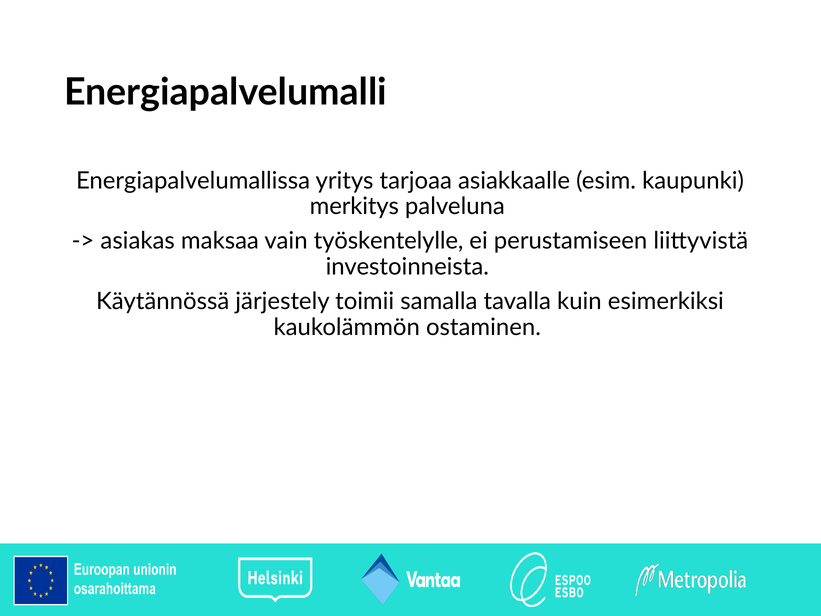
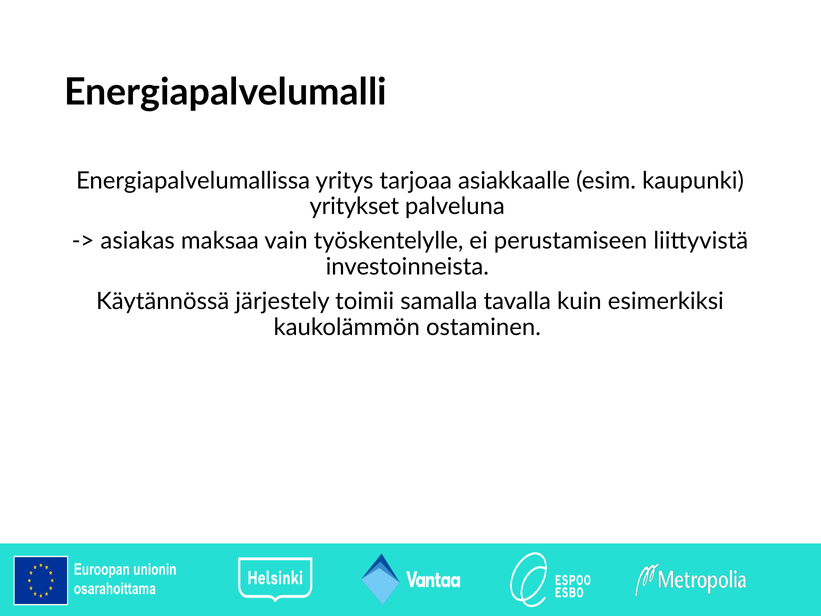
merkitys: merkitys -> yritykset
